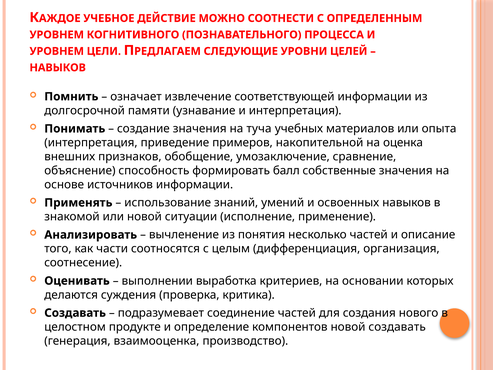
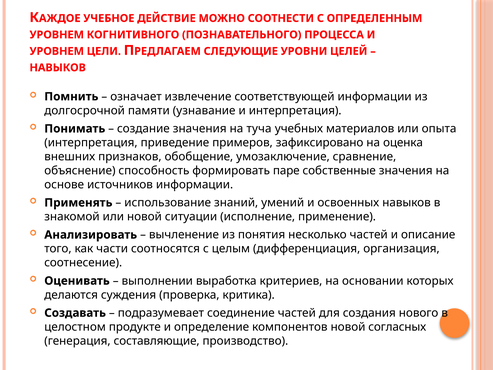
накопительной: накопительной -> зафиксировано
балл: балл -> паре
новой создавать: создавать -> согласных
взаимооценка: взаимооценка -> составляющие
